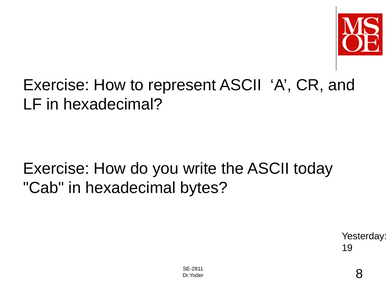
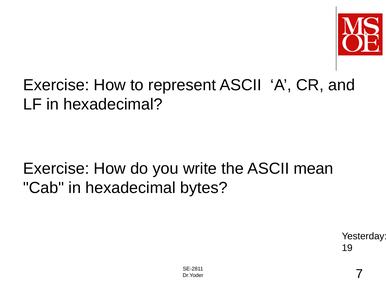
today: today -> mean
8: 8 -> 7
